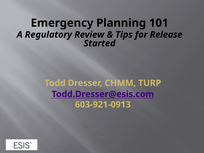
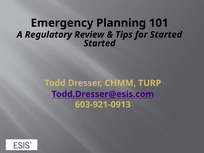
for Release: Release -> Started
